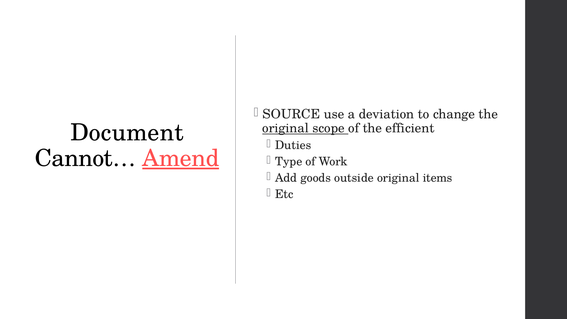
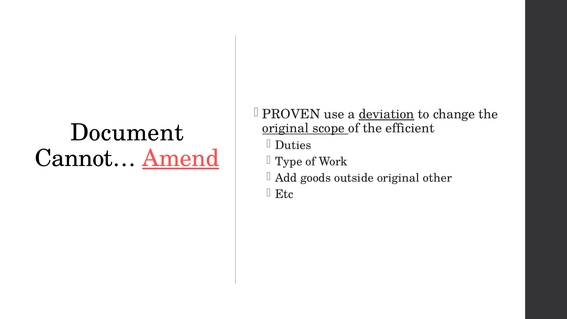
SOURCE: SOURCE -> PROVEN
deviation underline: none -> present
items: items -> other
